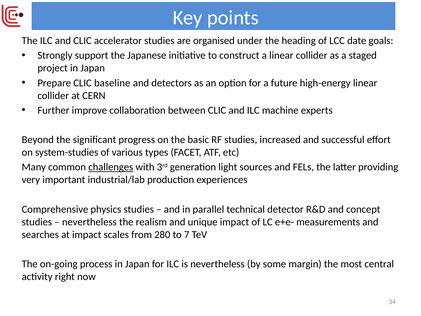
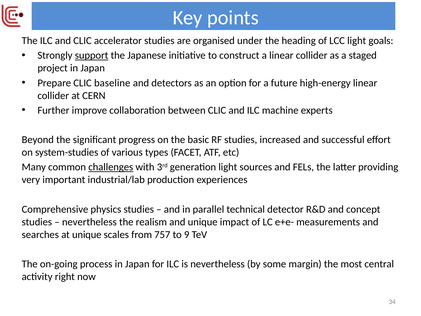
LCC date: date -> light
support underline: none -> present
at impact: impact -> unique
280: 280 -> 757
7: 7 -> 9
